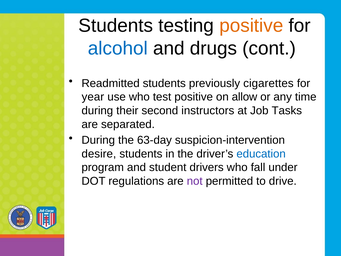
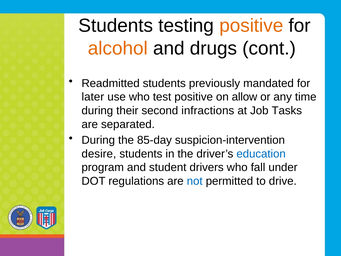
alcohol colour: blue -> orange
cigarettes: cigarettes -> mandated
year: year -> later
instructors: instructors -> infractions
63-day: 63-day -> 85-day
not colour: purple -> blue
